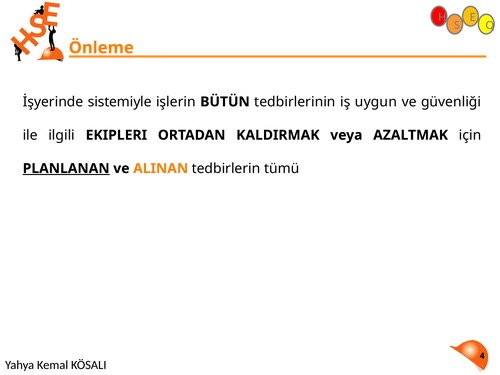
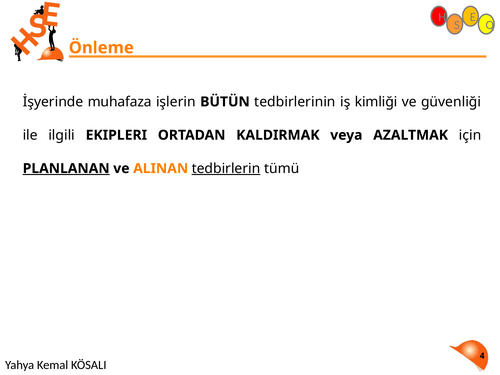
sistemiyle: sistemiyle -> muhafaza
uygun: uygun -> kimliği
tedbirlerin underline: none -> present
